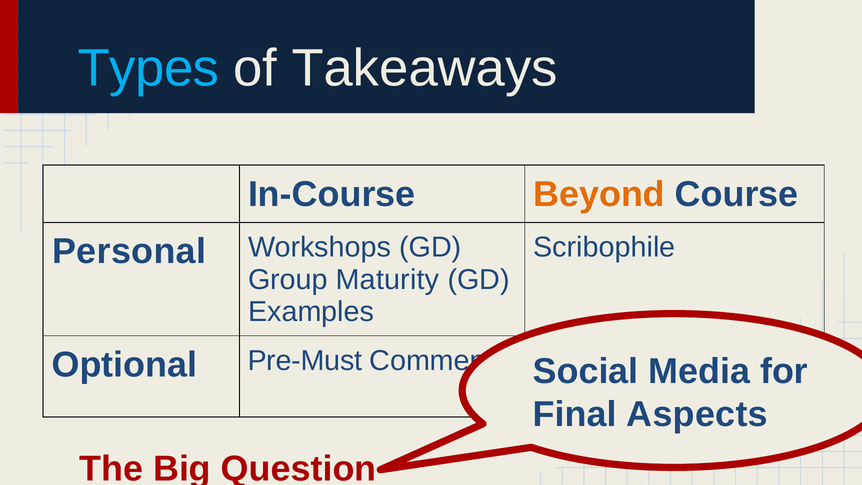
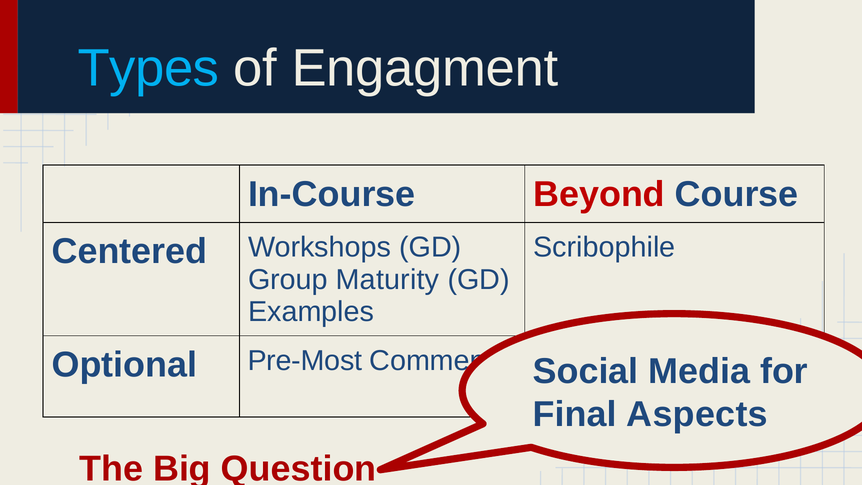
Takeaways: Takeaways -> Engagment
Beyond colour: orange -> red
Personal: Personal -> Centered
Pre-Must: Pre-Must -> Pre-Most
